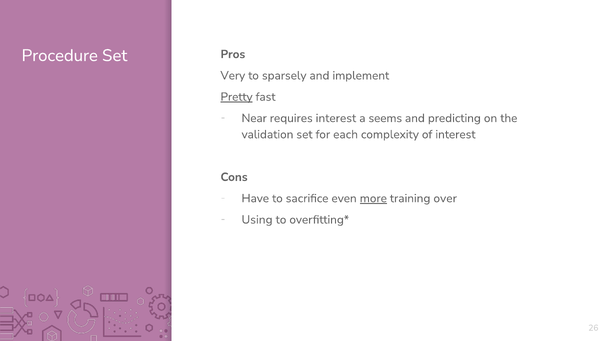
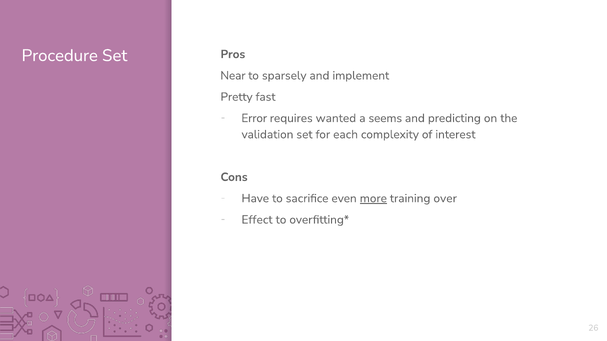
Very: Very -> Near
Pretty underline: present -> none
Near: Near -> Error
requires interest: interest -> wanted
Using: Using -> Effect
